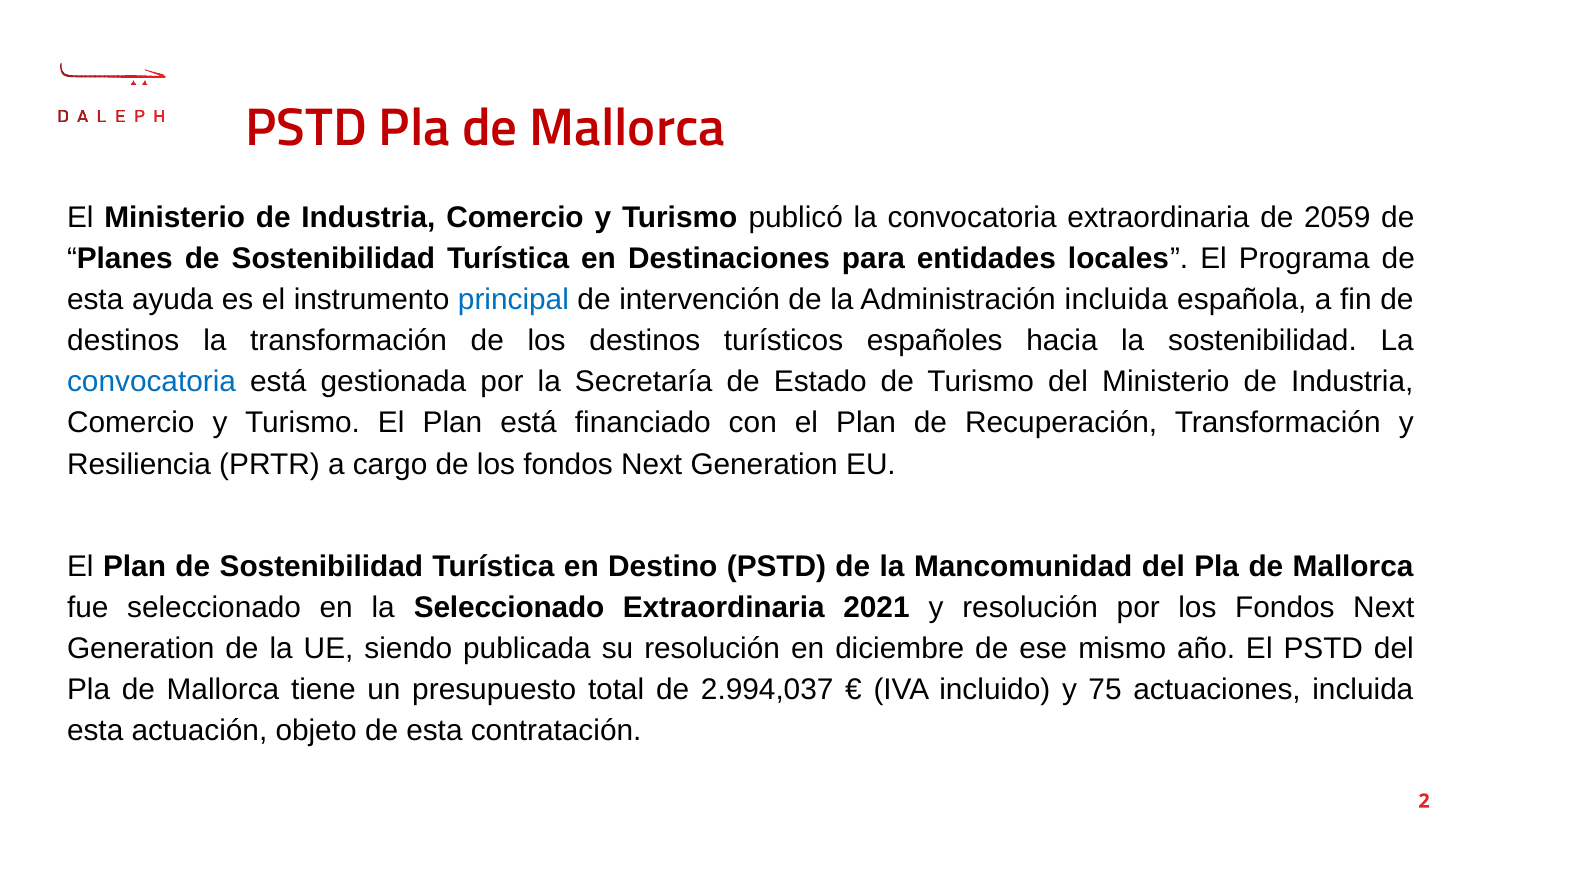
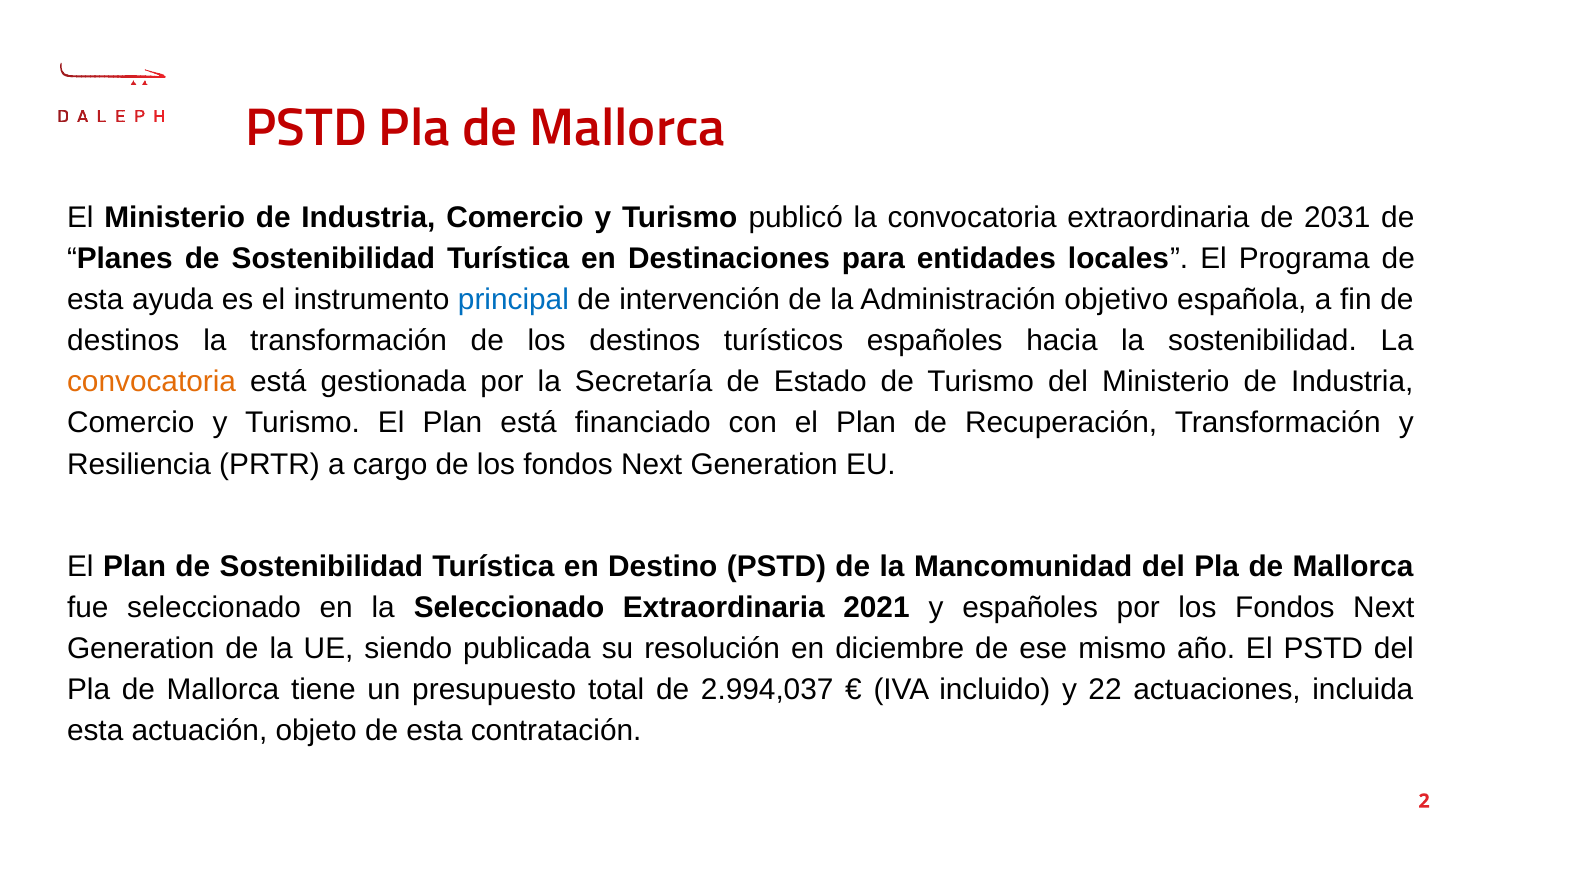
2059: 2059 -> 2031
Administración incluida: incluida -> objetivo
convocatoria at (152, 382) colour: blue -> orange
y resolución: resolución -> españoles
75: 75 -> 22
